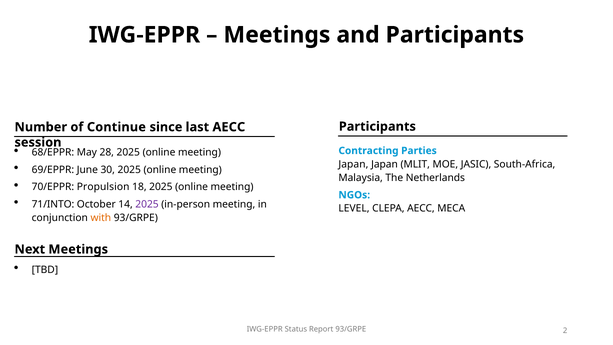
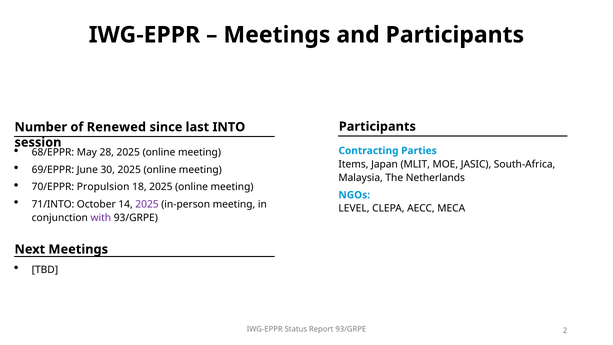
Continue: Continue -> Renewed
last AECC: AECC -> INTO
Japan at (353, 164): Japan -> Items
with colour: orange -> purple
